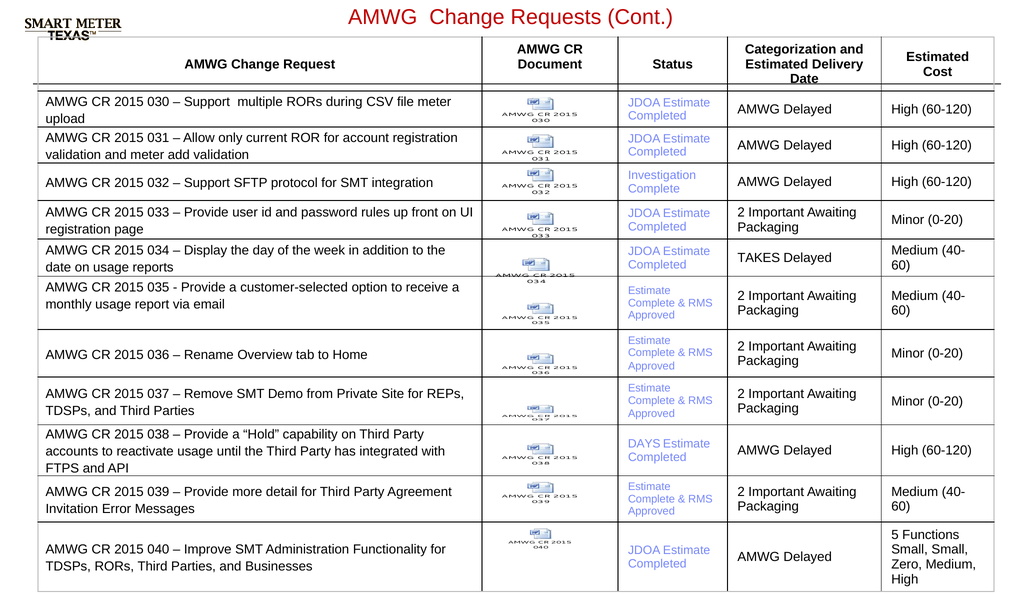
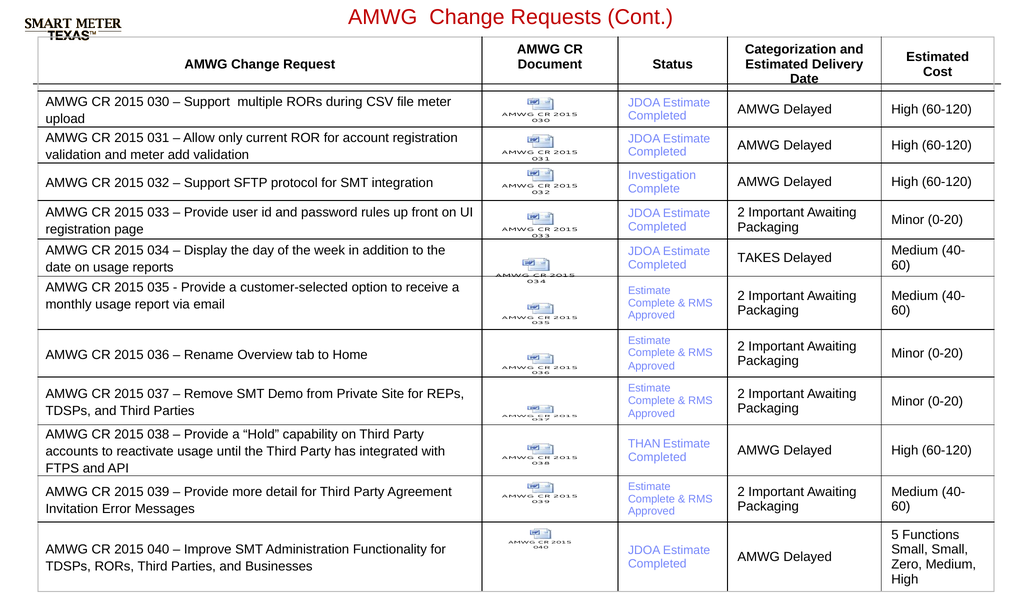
DAYS: DAYS -> THAN
